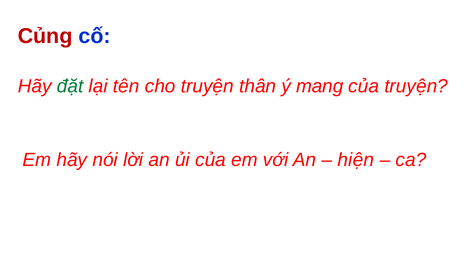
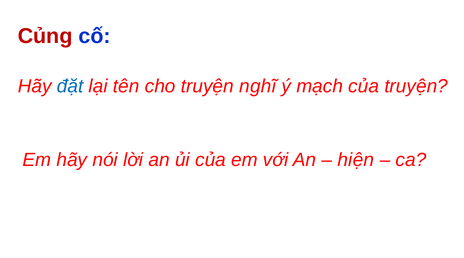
đặt colour: green -> blue
thân: thân -> nghĩ
mang: mang -> mạch
